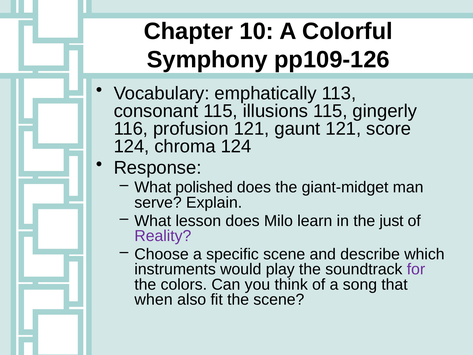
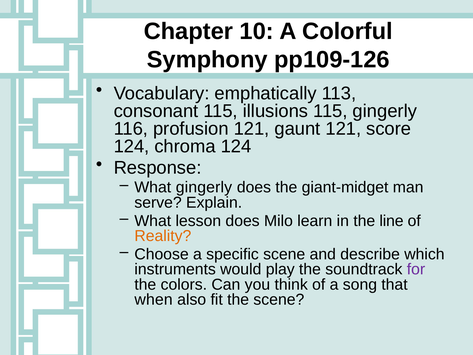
What polished: polished -> gingerly
just: just -> line
Reality colour: purple -> orange
